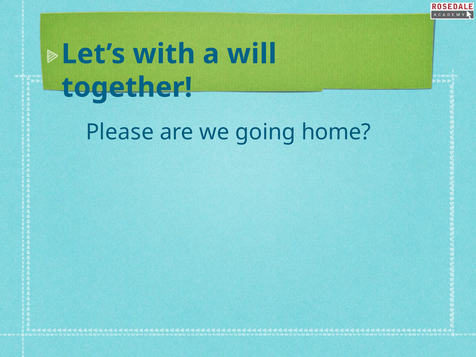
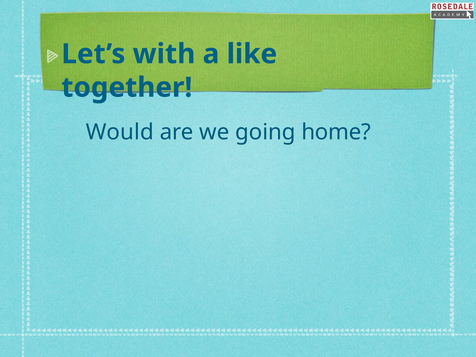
will: will -> like
Please: Please -> Would
